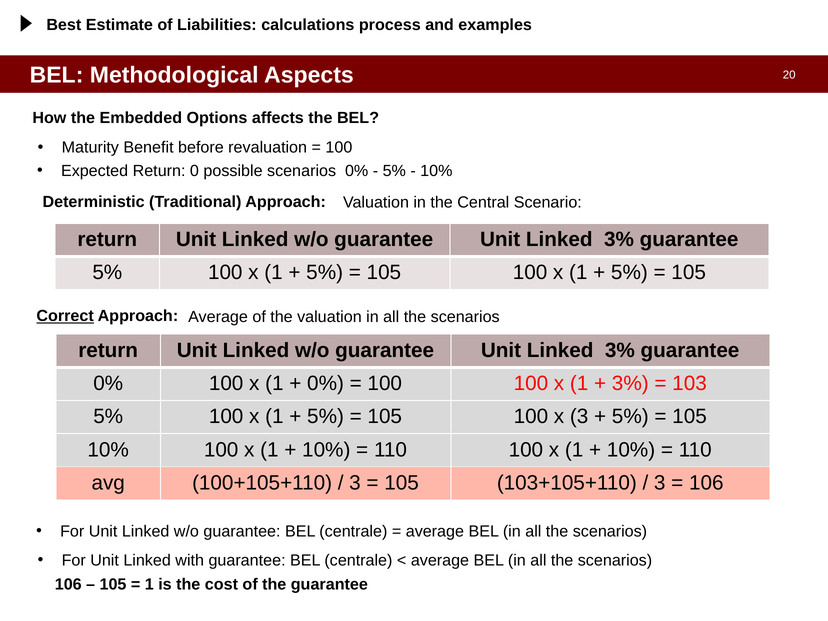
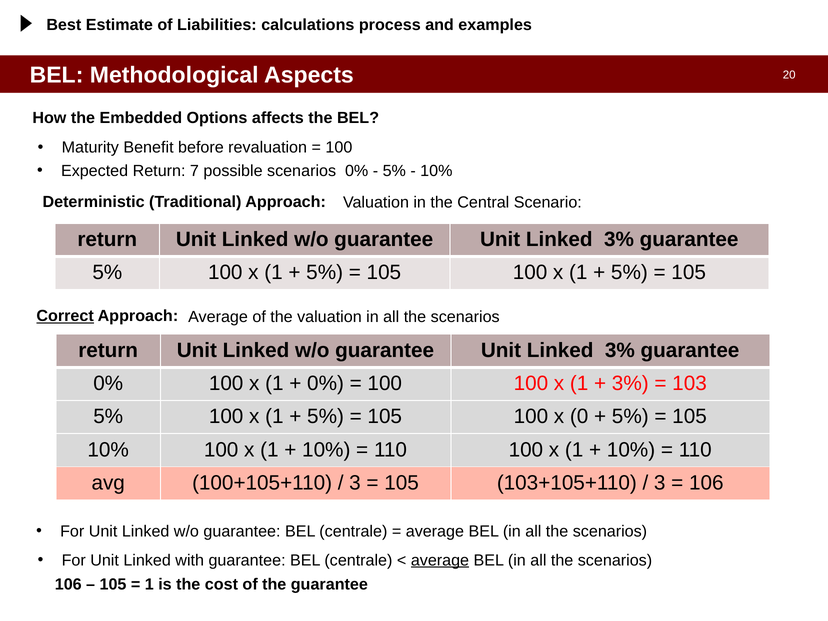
0: 0 -> 7
x 3: 3 -> 0
average at (440, 560) underline: none -> present
